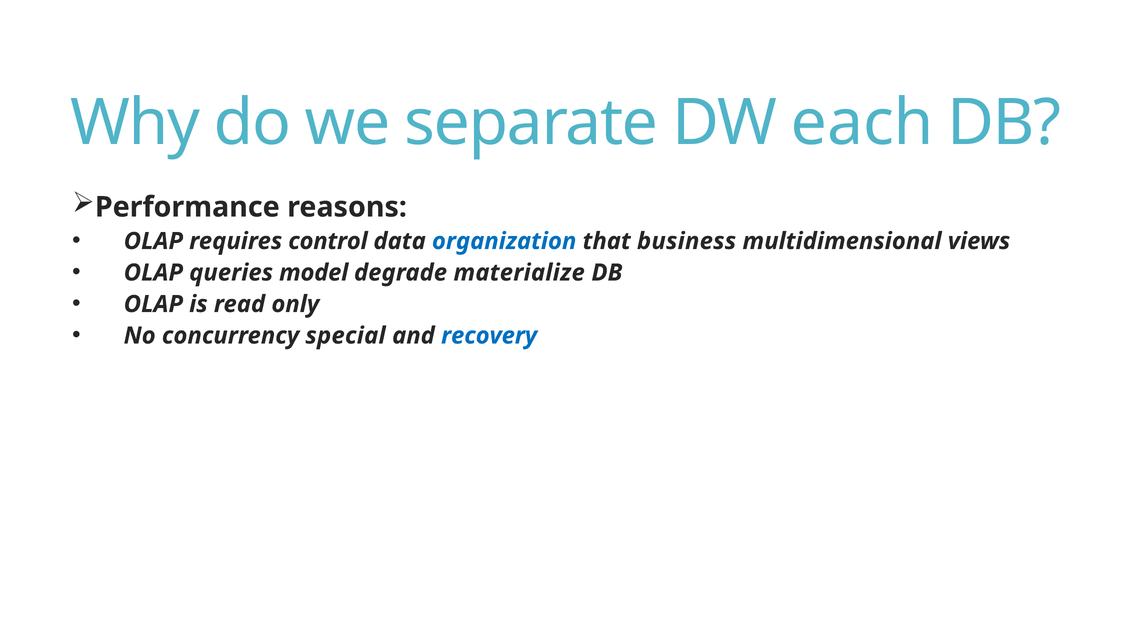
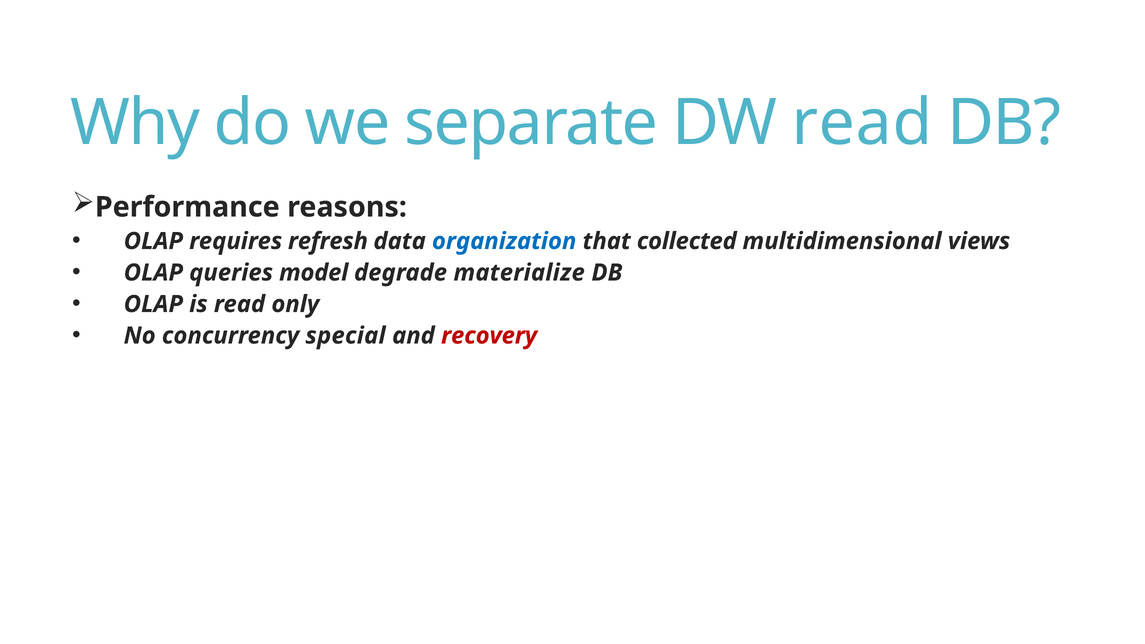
DW each: each -> read
control: control -> refresh
business: business -> collected
recovery colour: blue -> red
